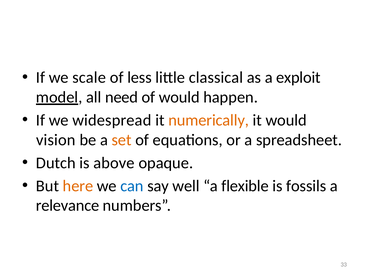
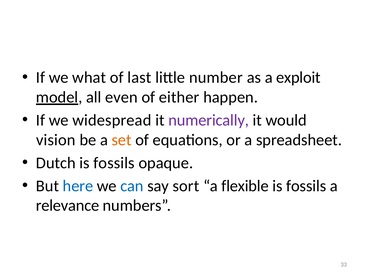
scale: scale -> what
less: less -> last
classical: classical -> number
need: need -> even
of would: would -> either
numerically colour: orange -> purple
above at (114, 163): above -> fossils
here colour: orange -> blue
well: well -> sort
